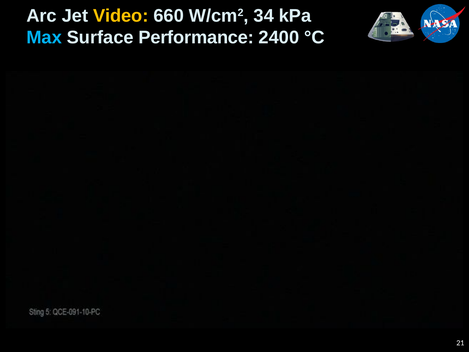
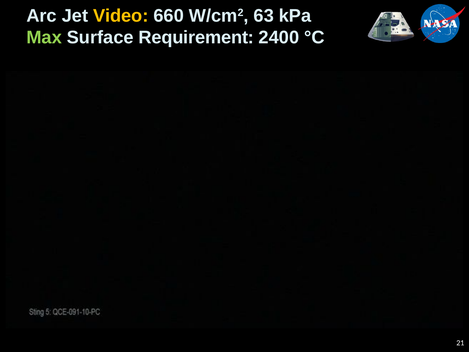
34: 34 -> 63
Max colour: light blue -> light green
Performance: Performance -> Requirement
